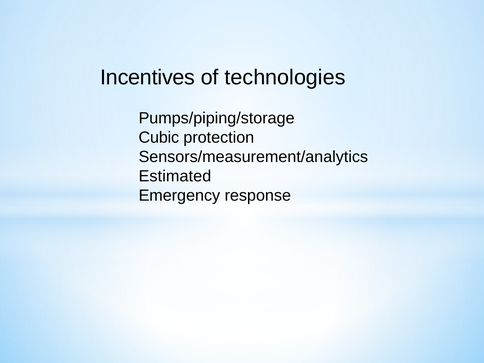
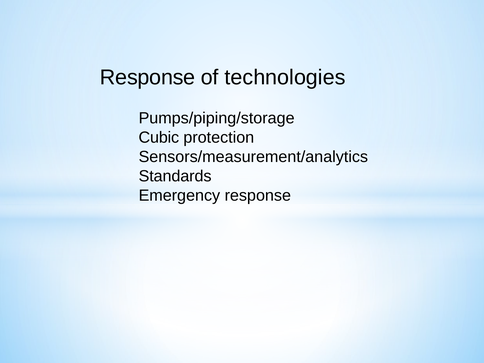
Incentives at (148, 77): Incentives -> Response
Estimated: Estimated -> Standards
